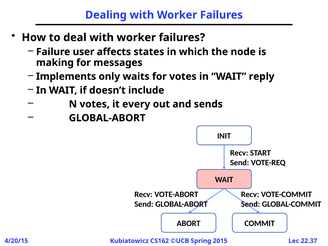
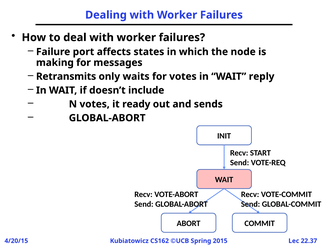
user: user -> port
Implements: Implements -> Retransmits
every: every -> ready
